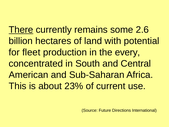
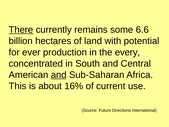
2.6: 2.6 -> 6.6
fleet: fleet -> ever
and at (59, 75) underline: none -> present
23%: 23% -> 16%
